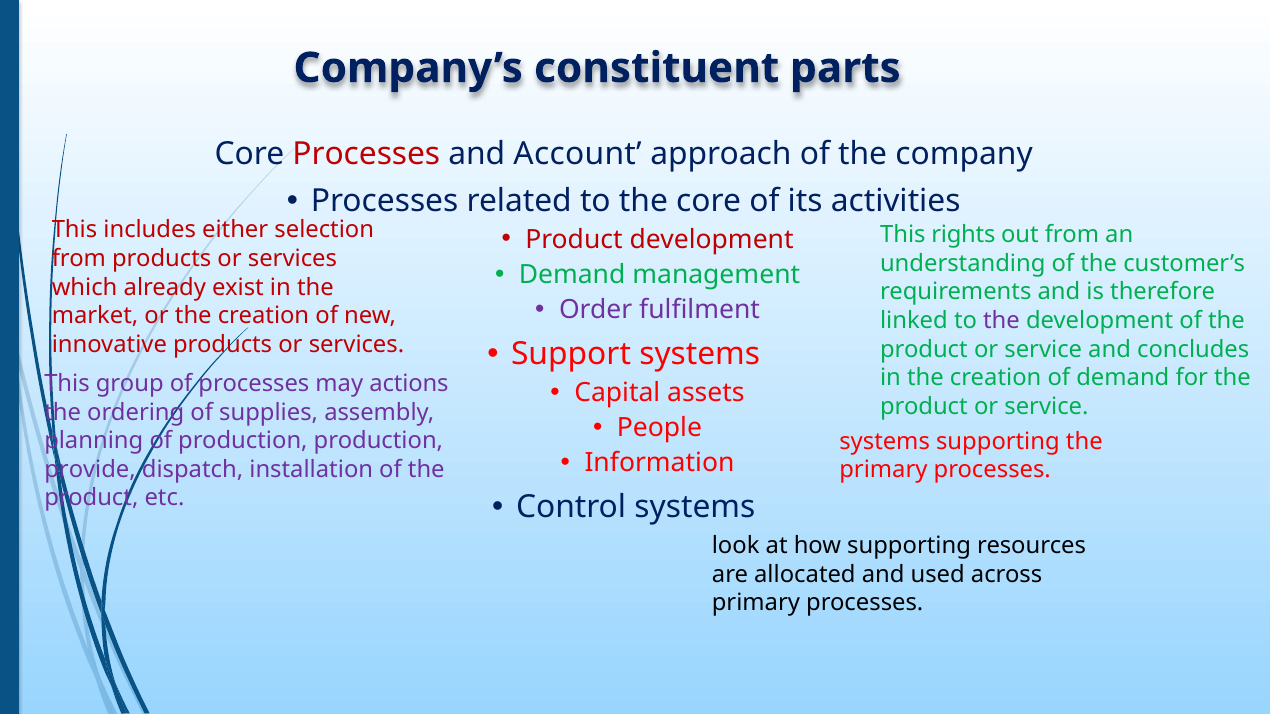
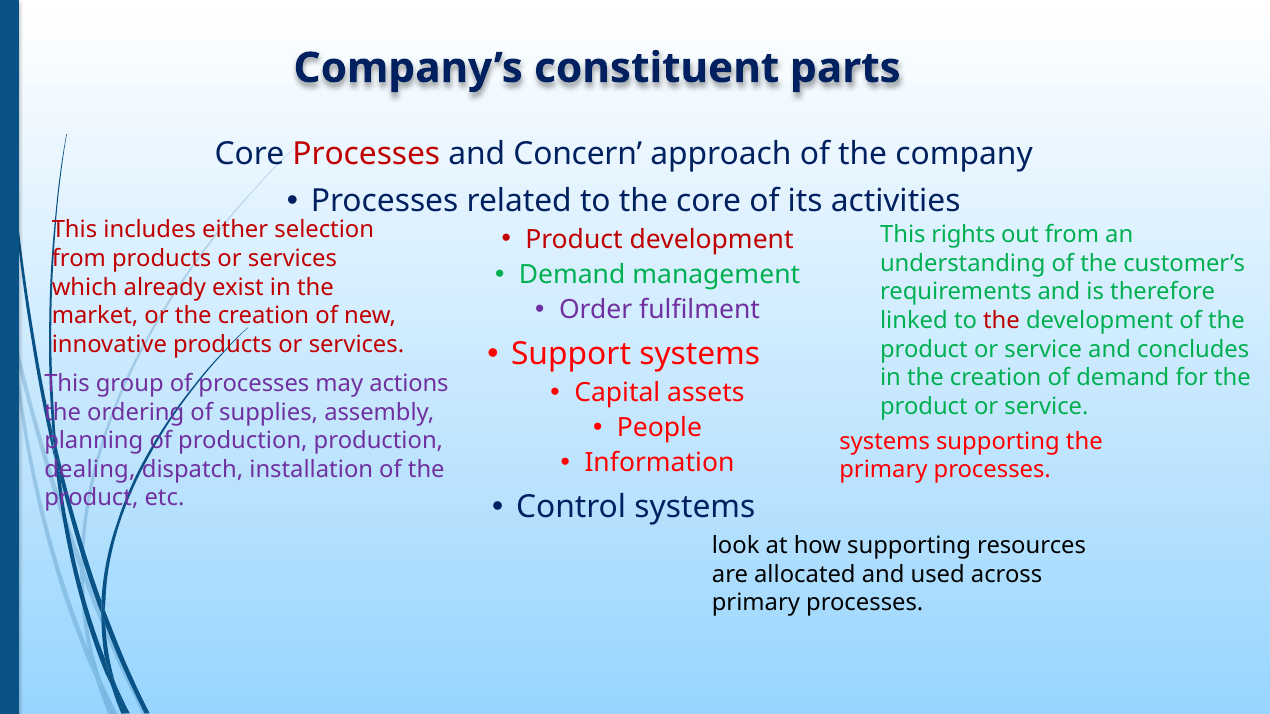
Account: Account -> Concern
the at (1001, 321) colour: purple -> red
provide: provide -> dealing
